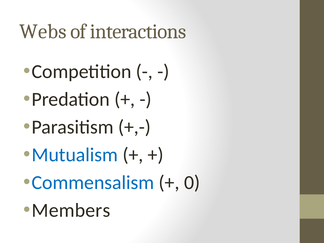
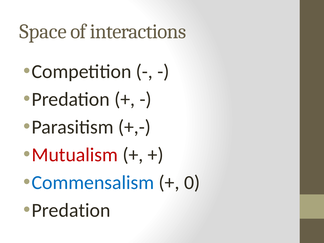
Webs: Webs -> Space
Mutualism colour: blue -> red
Members at (71, 210): Members -> Predation
